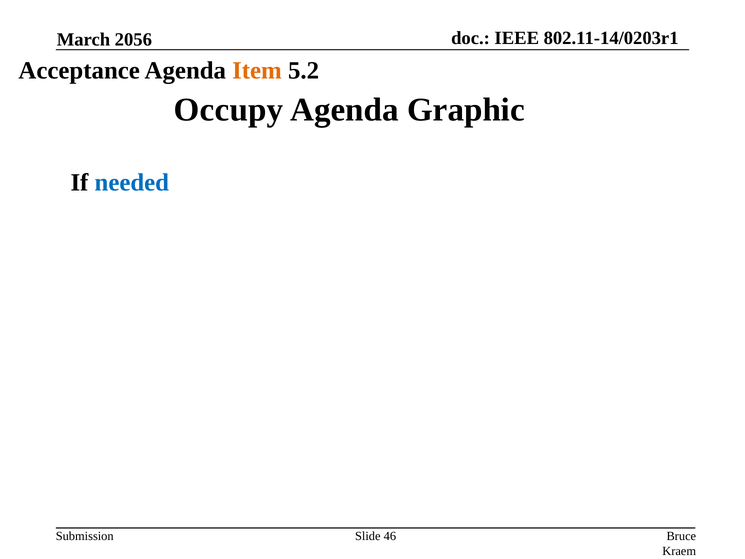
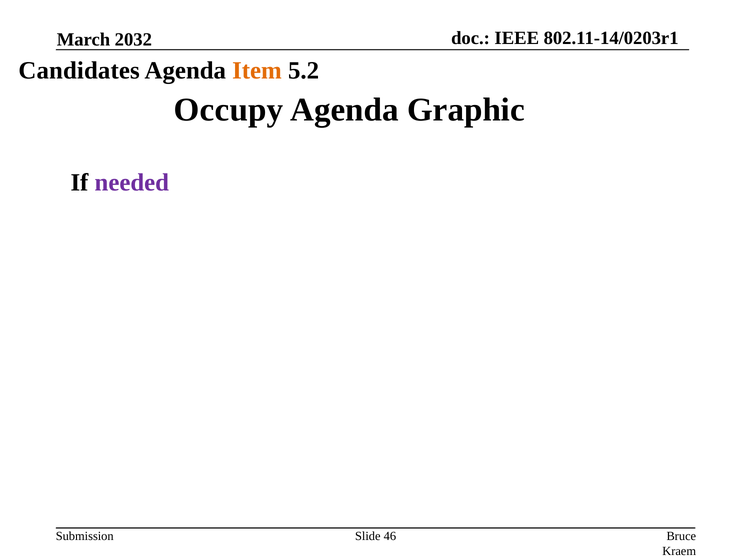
2056: 2056 -> 2032
Acceptance: Acceptance -> Candidates
needed colour: blue -> purple
